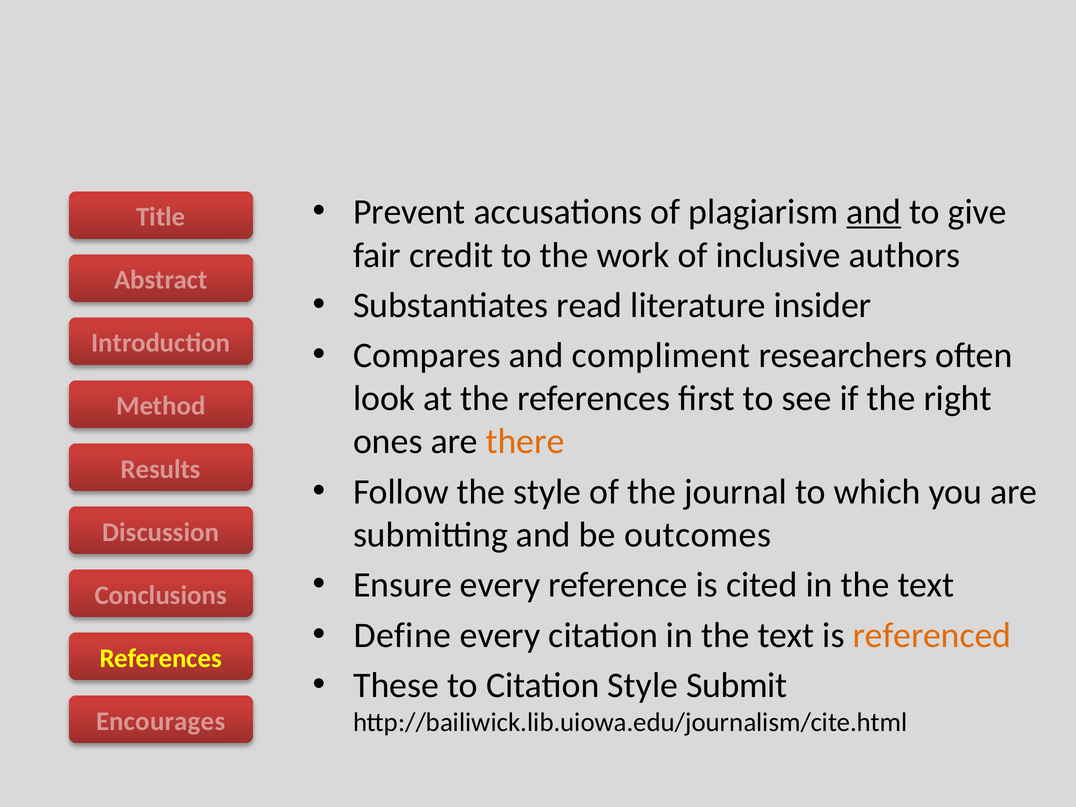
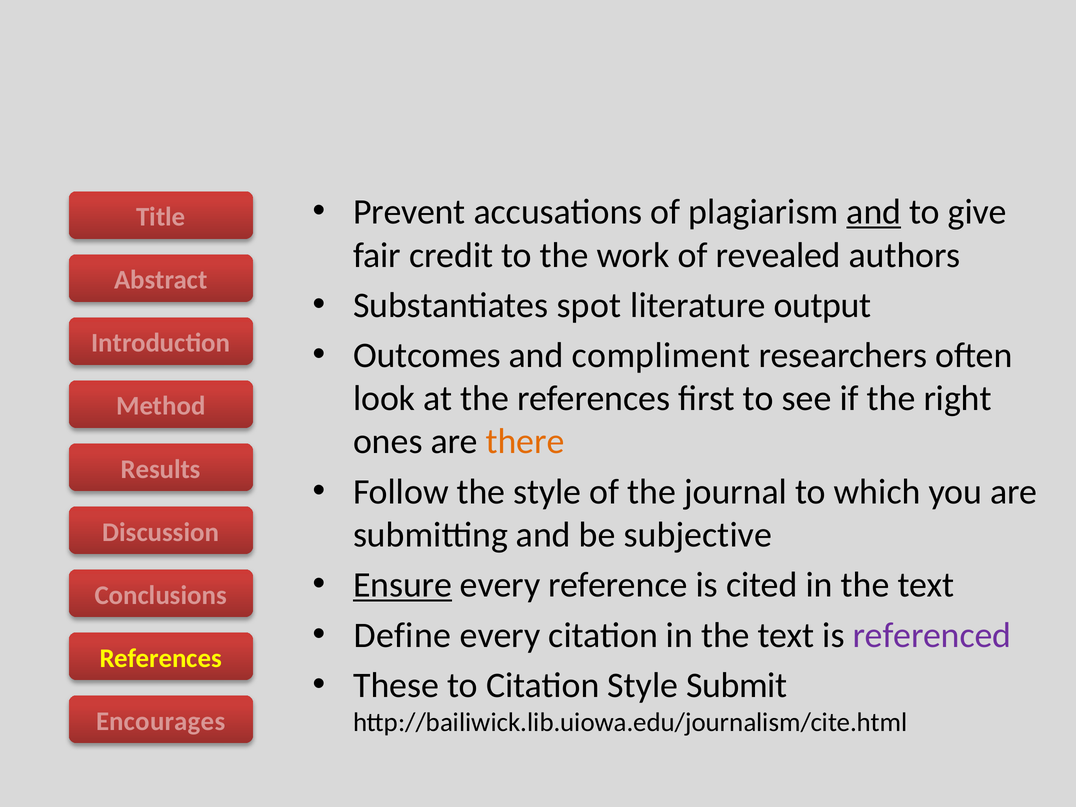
inclusive: inclusive -> revealed
read: read -> spot
insider: insider -> output
Compares: Compares -> Outcomes
outcomes: outcomes -> subjective
Ensure underline: none -> present
referenced colour: orange -> purple
